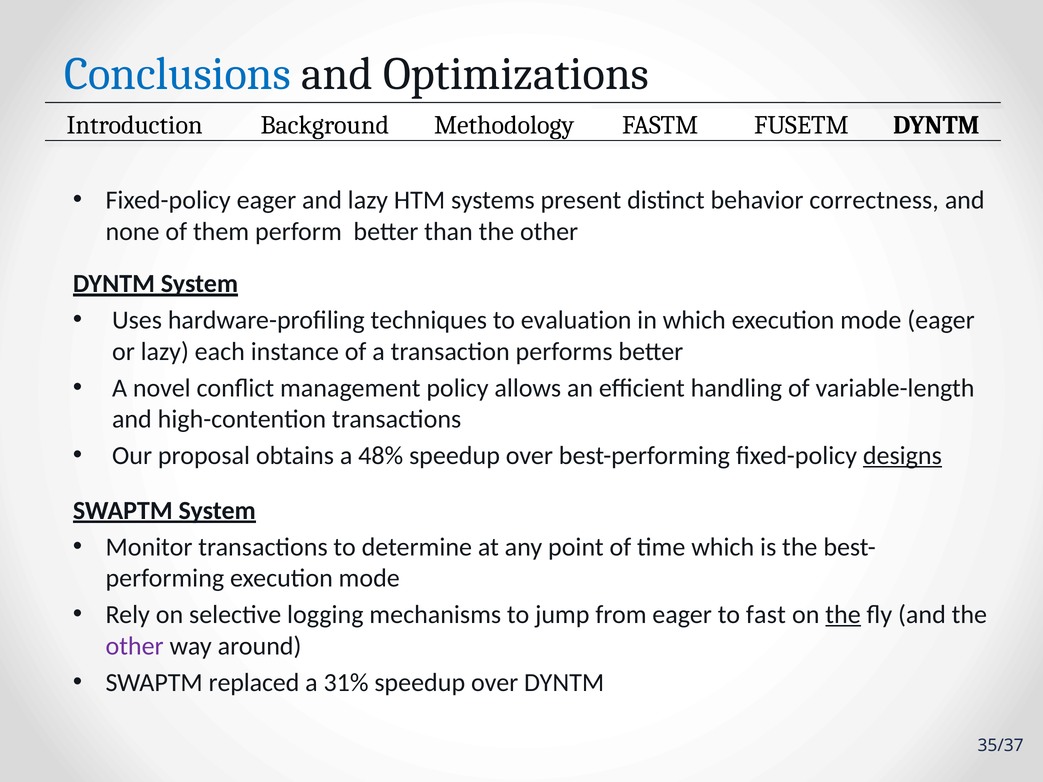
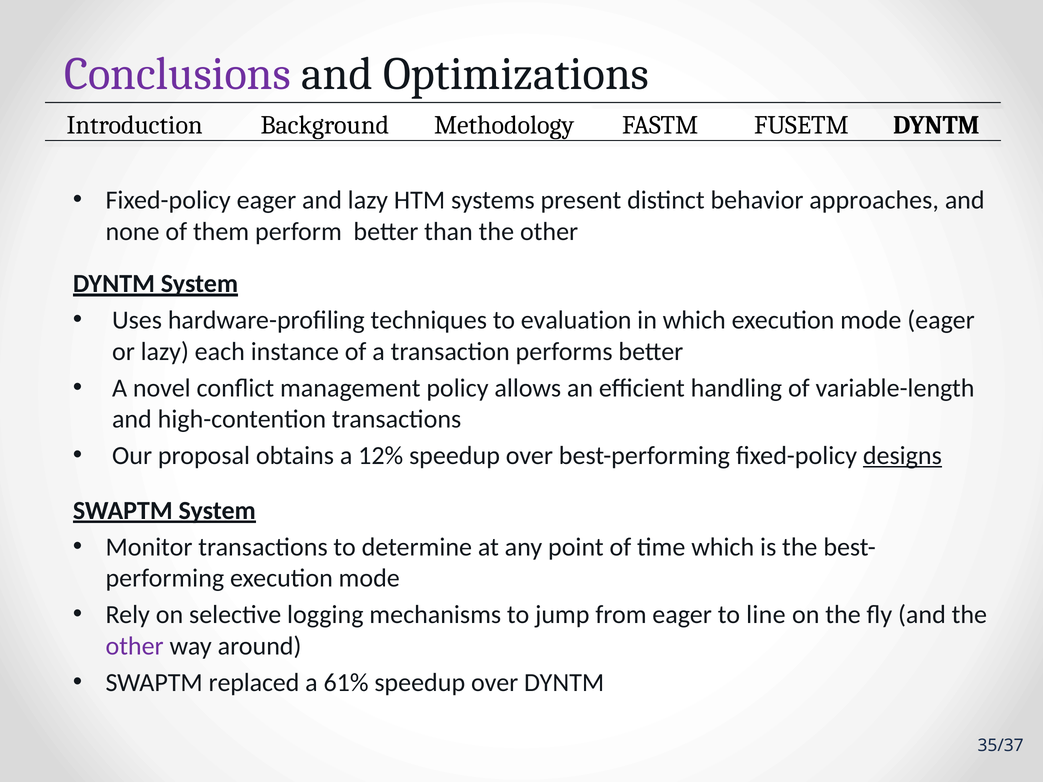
Conclusions colour: blue -> purple
correctness: correctness -> approaches
48%: 48% -> 12%
fast: fast -> line
the at (843, 615) underline: present -> none
31%: 31% -> 61%
